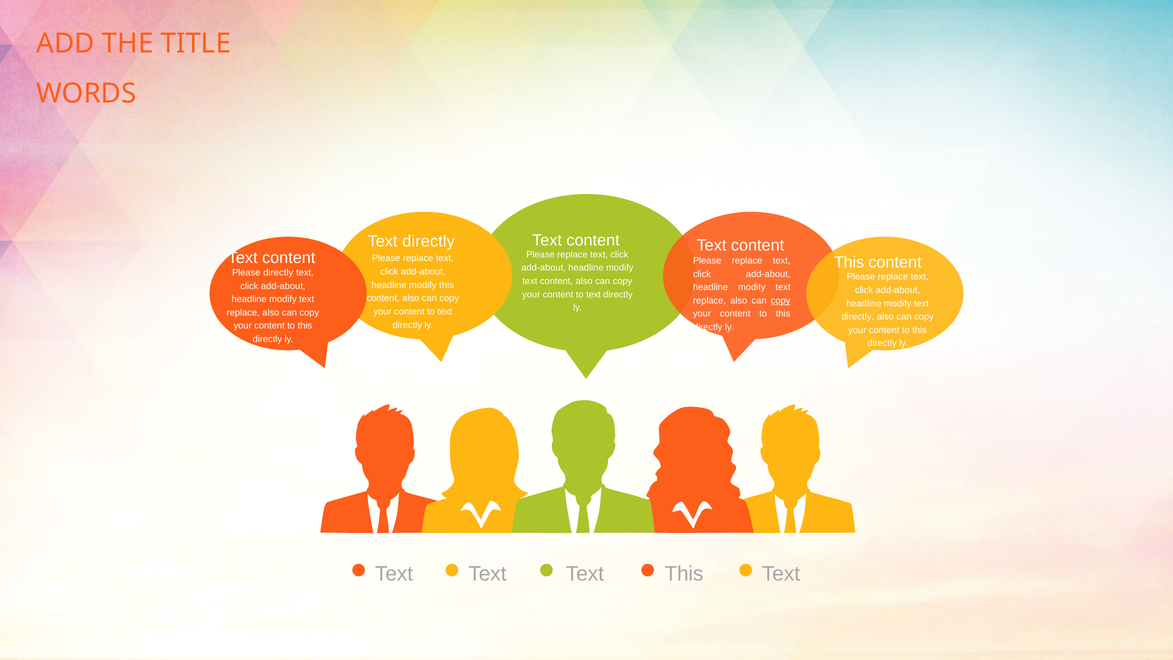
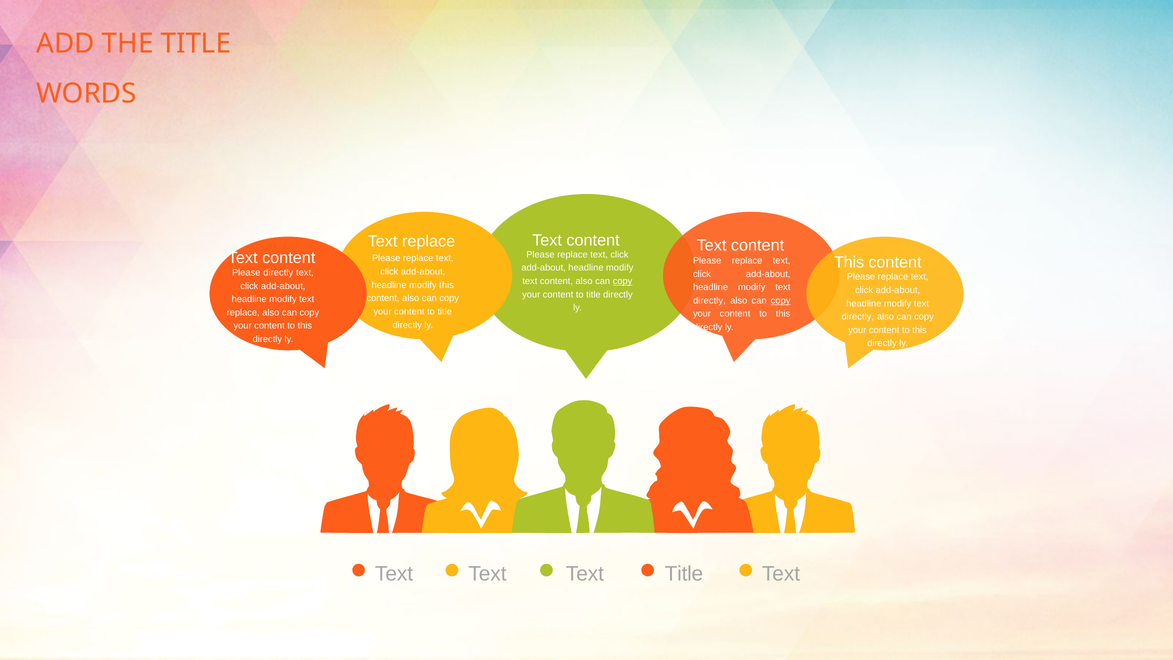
directly at (429, 241): directly -> replace
copy at (623, 281) underline: none -> present
text at (593, 294): text -> title
replace at (709, 300): replace -> directly
text at (445, 312): text -> title
Text This: This -> Title
